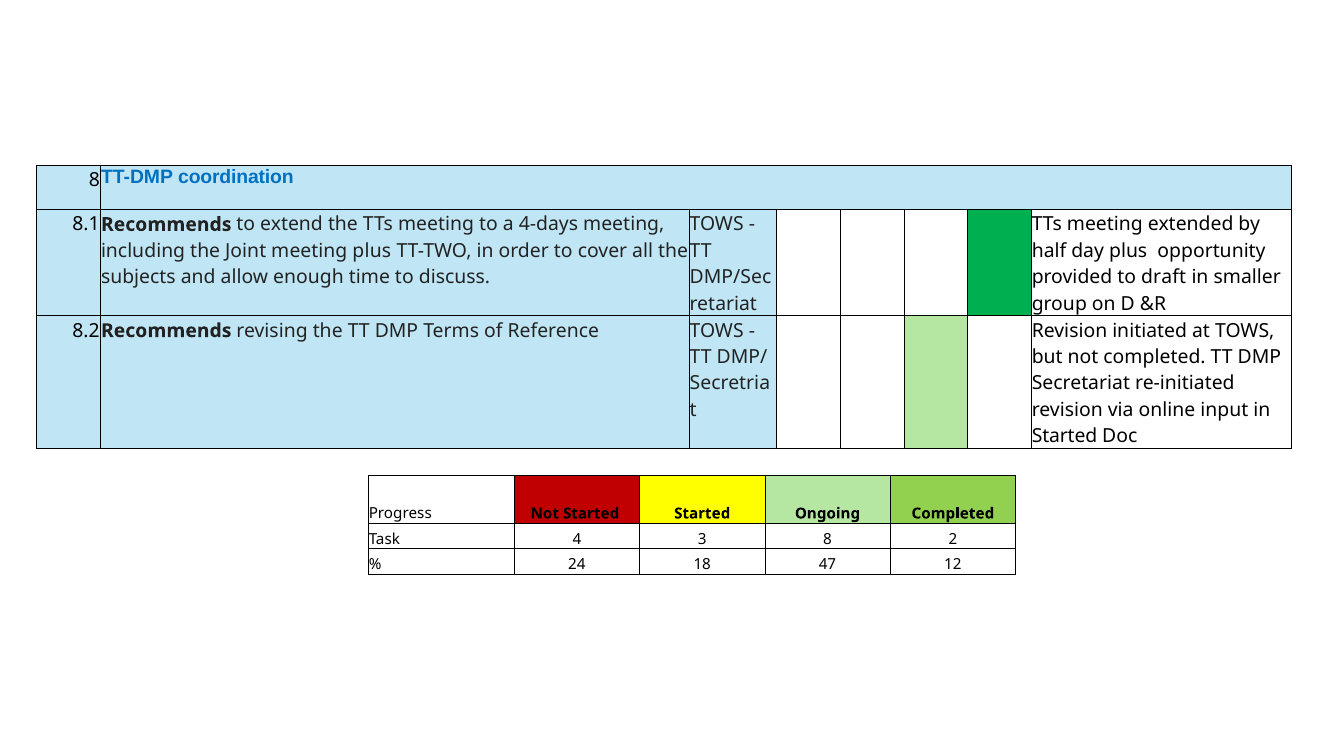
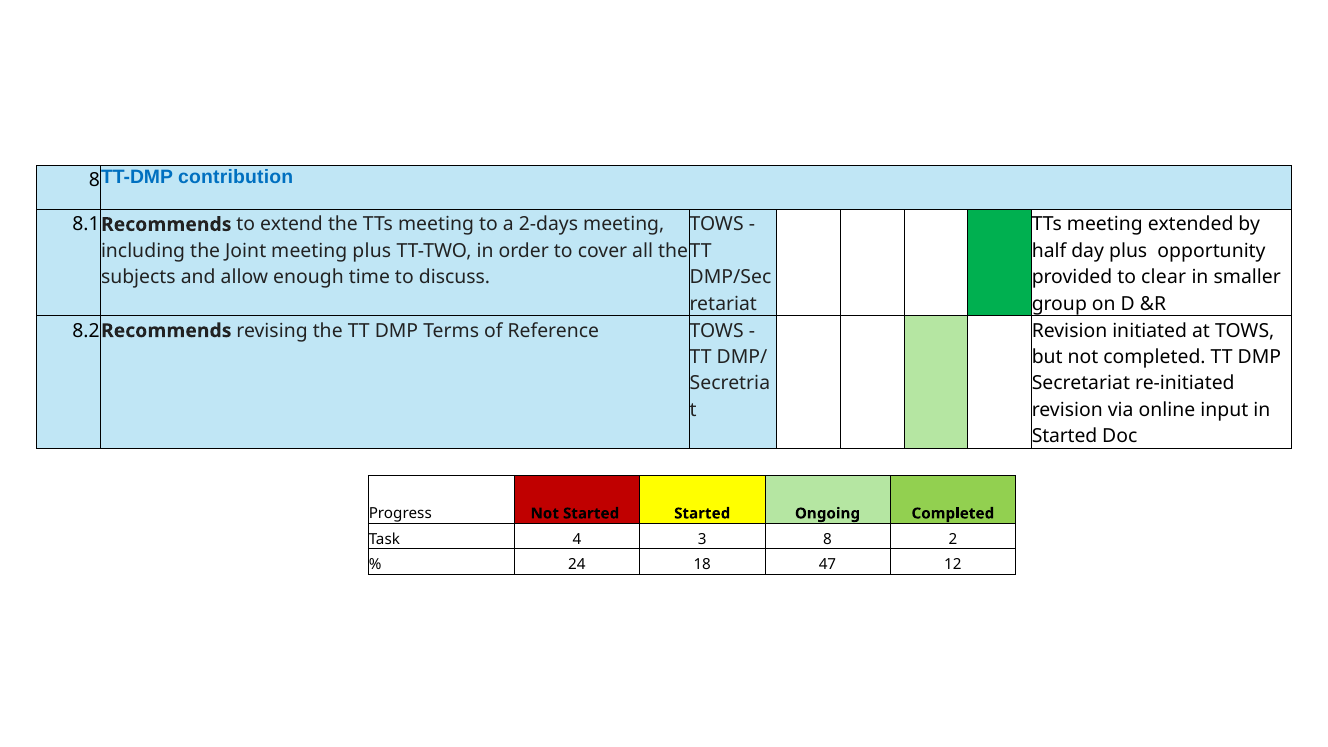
coordination: coordination -> contribution
4-days: 4-days -> 2-days
draft: draft -> clear
